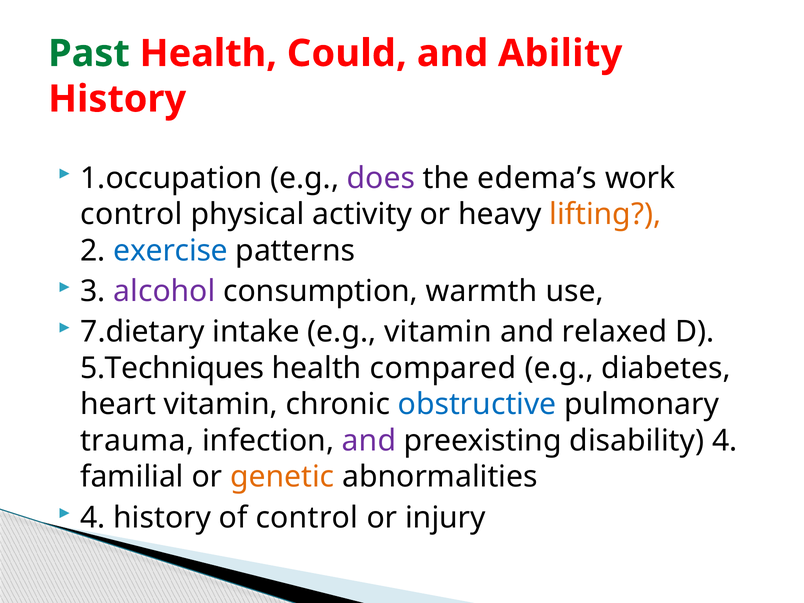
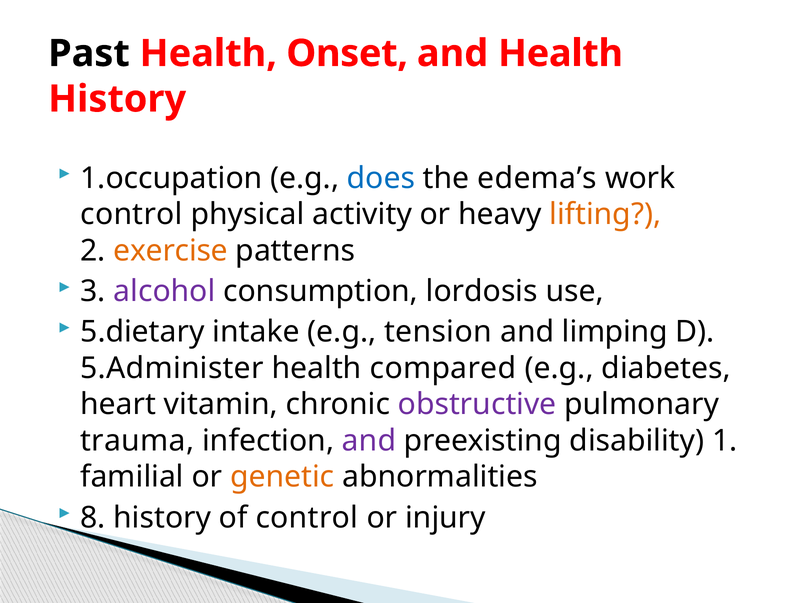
Past colour: green -> black
Could: Could -> Onset
and Ability: Ability -> Health
does colour: purple -> blue
exercise colour: blue -> orange
warmth: warmth -> lordosis
7.dietary: 7.dietary -> 5.dietary
e.g vitamin: vitamin -> tension
relaxed: relaxed -> limping
5.Techniques: 5.Techniques -> 5.Administer
obstructive colour: blue -> purple
disability 4: 4 -> 1
4 at (93, 518): 4 -> 8
